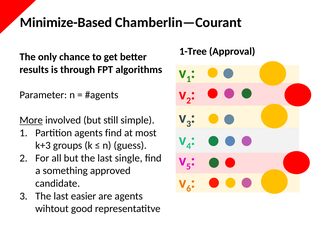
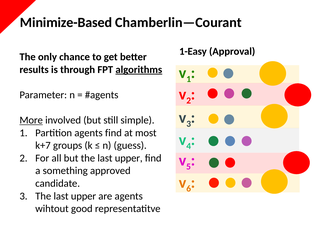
1-Tree: 1-Tree -> 1-Easy
algorithms underline: none -> present
k+3: k+3 -> k+7
but the last single: single -> upper
easier at (84, 196): easier -> upper
